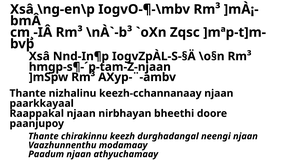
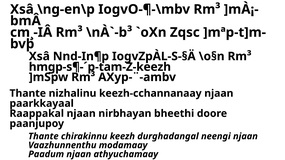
hmgp-s¶-´p-tam-Z-njaan: hmgp-s¶-´p-tam-Z-njaan -> hmgp-s¶-´p-tam-Z-keezh
